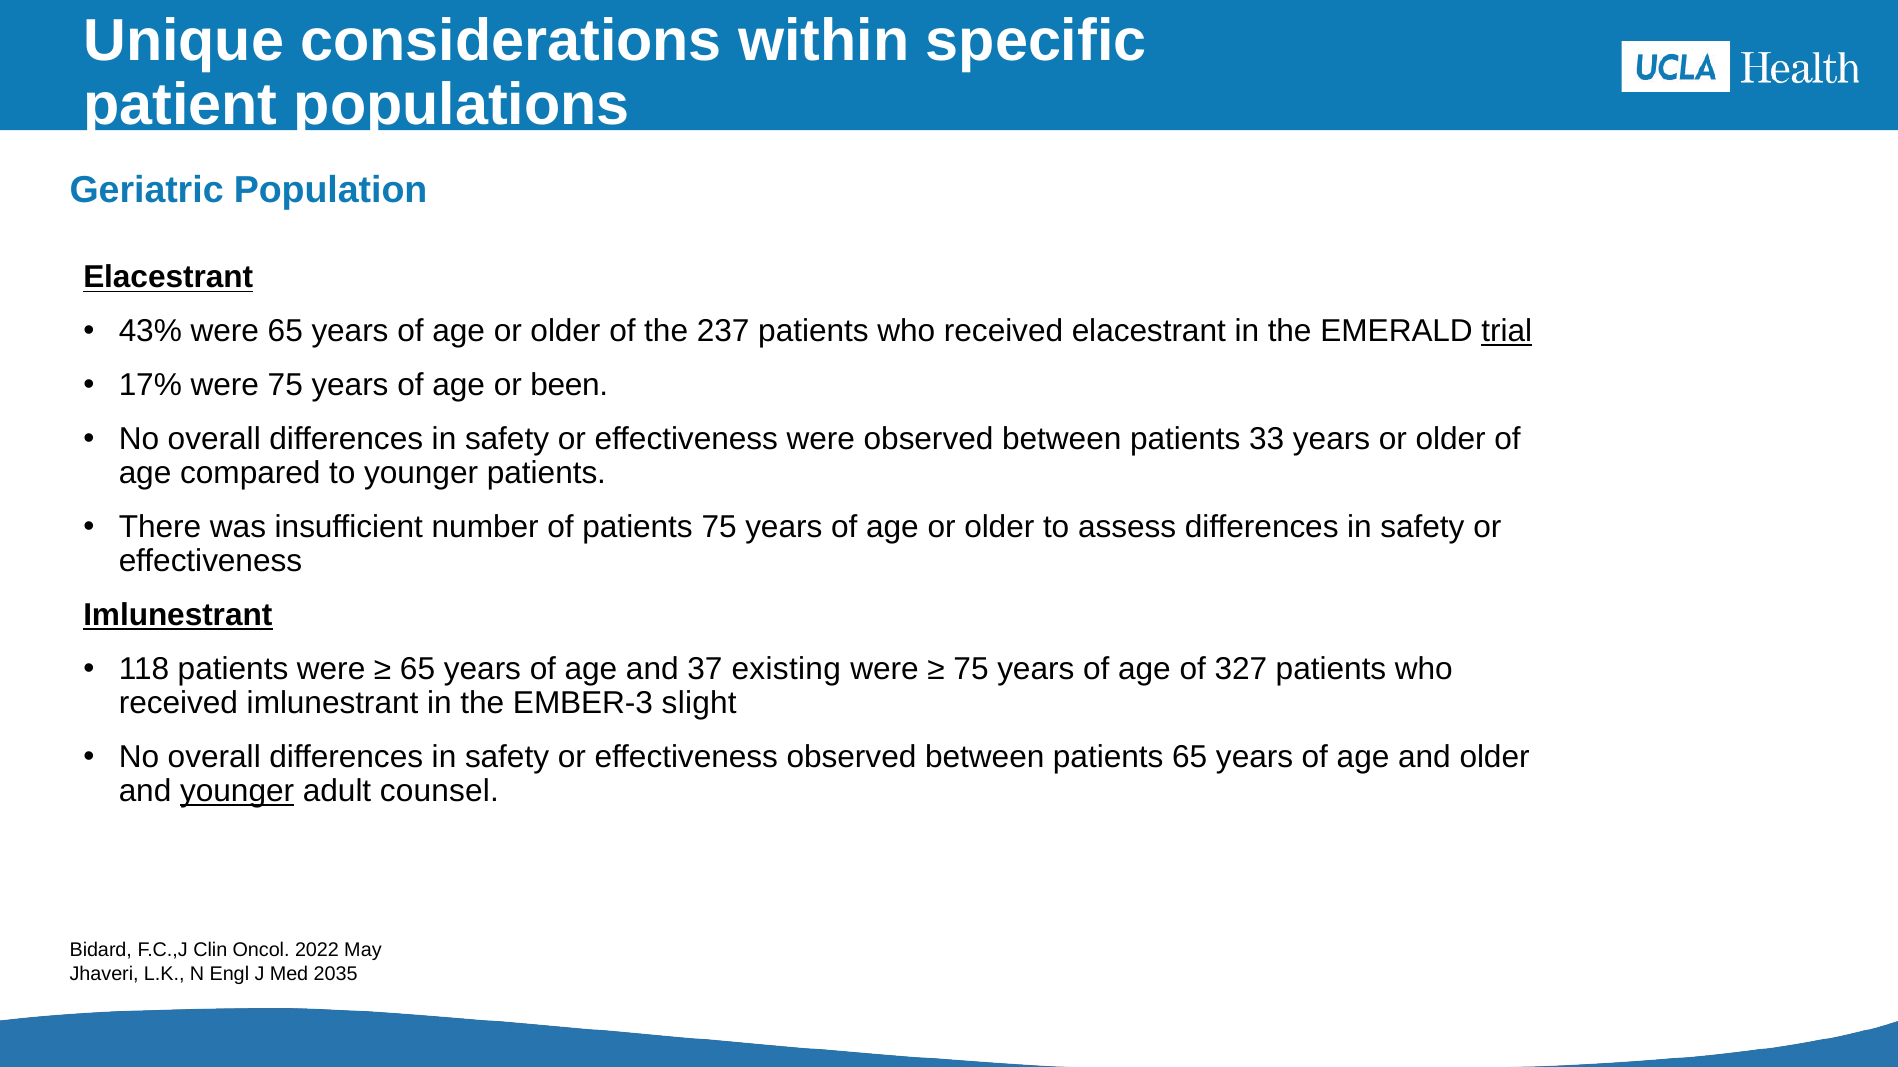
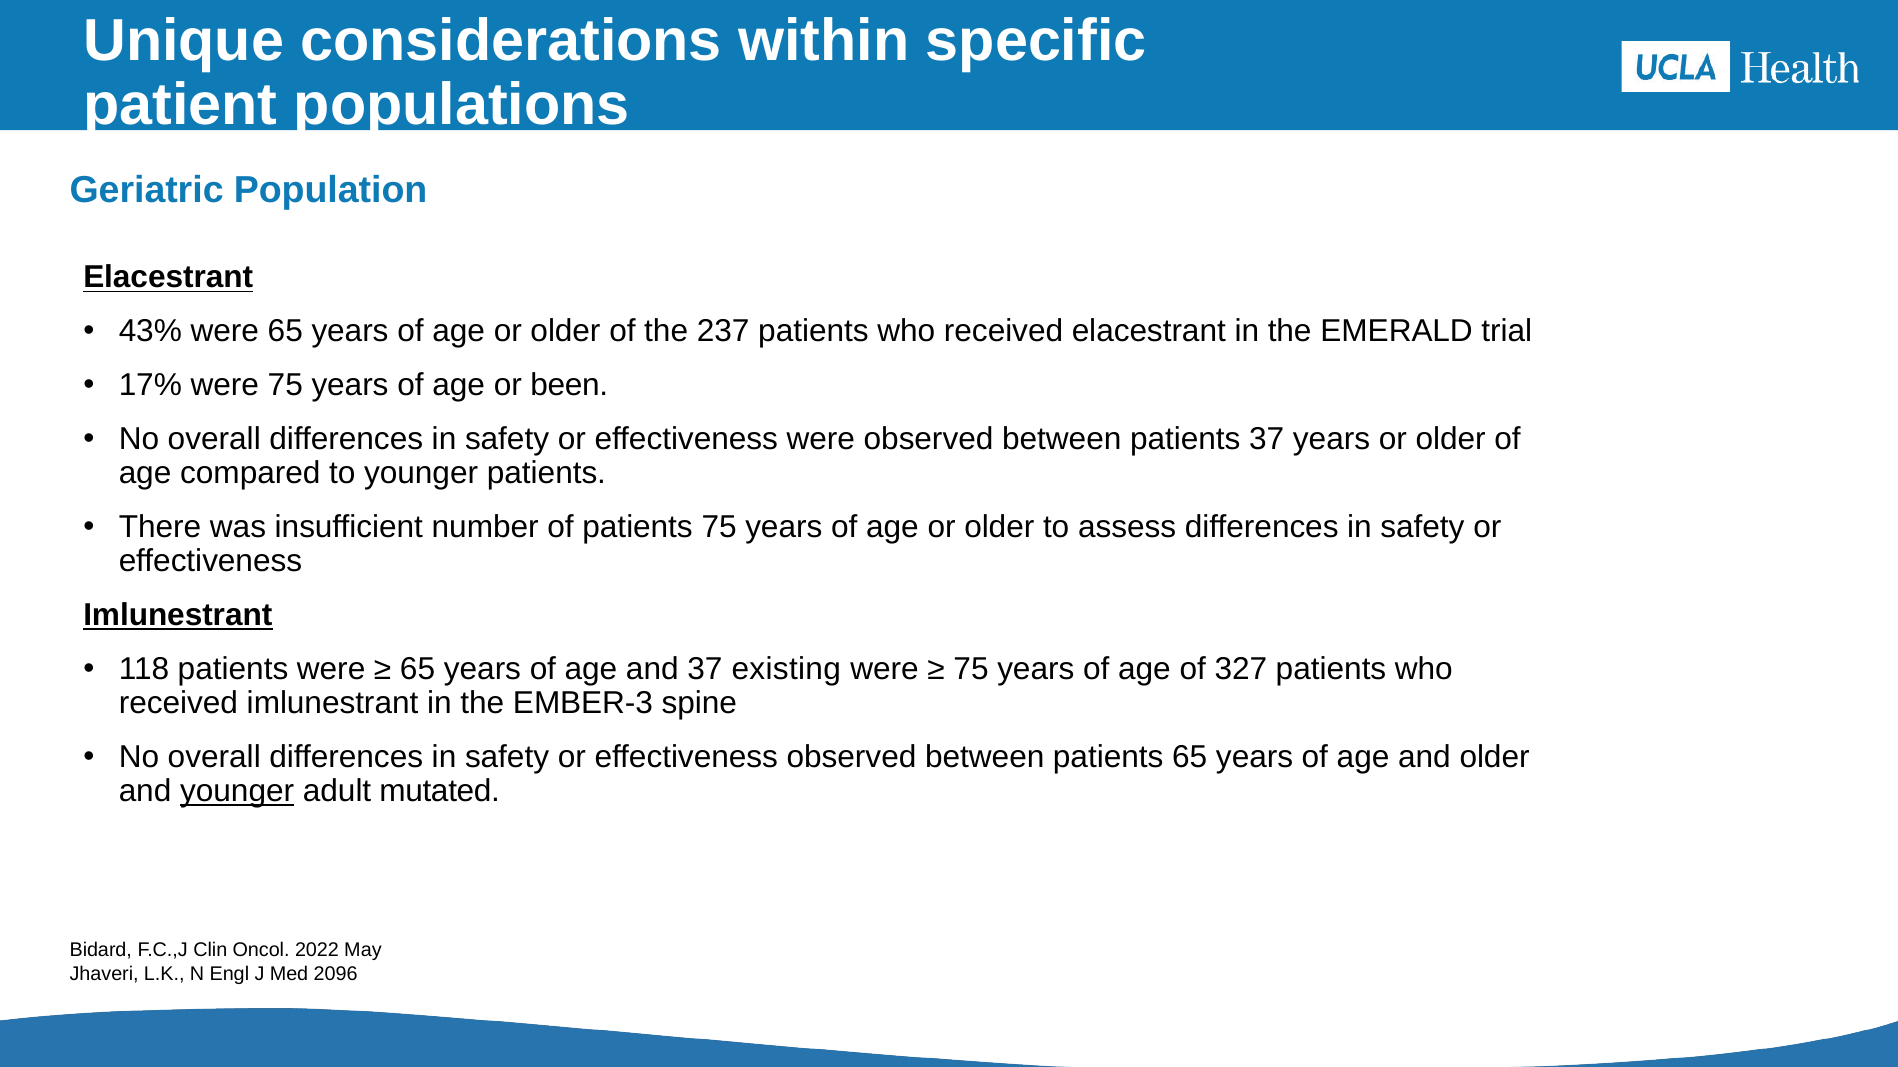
trial underline: present -> none
patients 33: 33 -> 37
slight: slight -> spine
counsel: counsel -> mutated
2035: 2035 -> 2096
